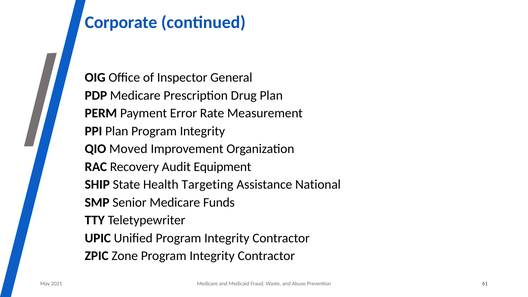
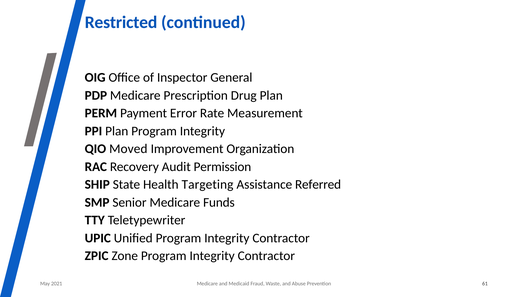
Corporate: Corporate -> Restricted
Equipment: Equipment -> Permission
National: National -> Referred
